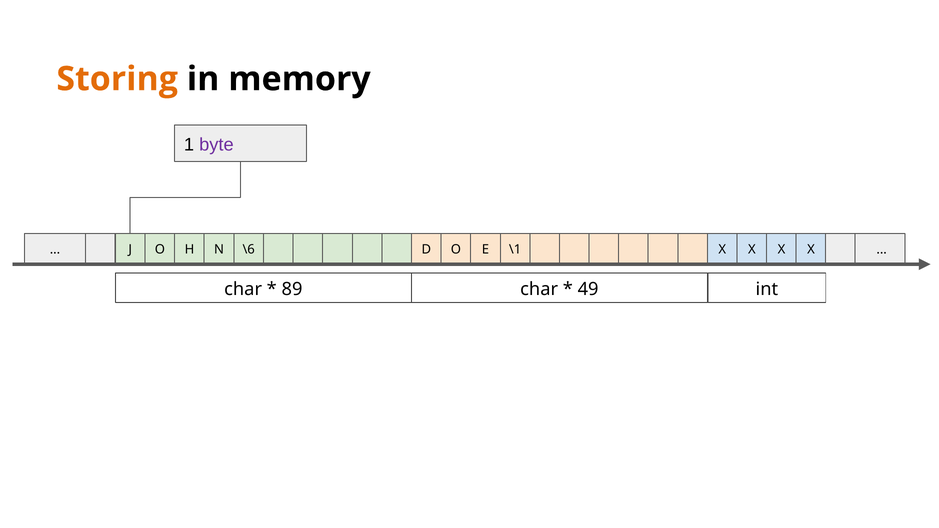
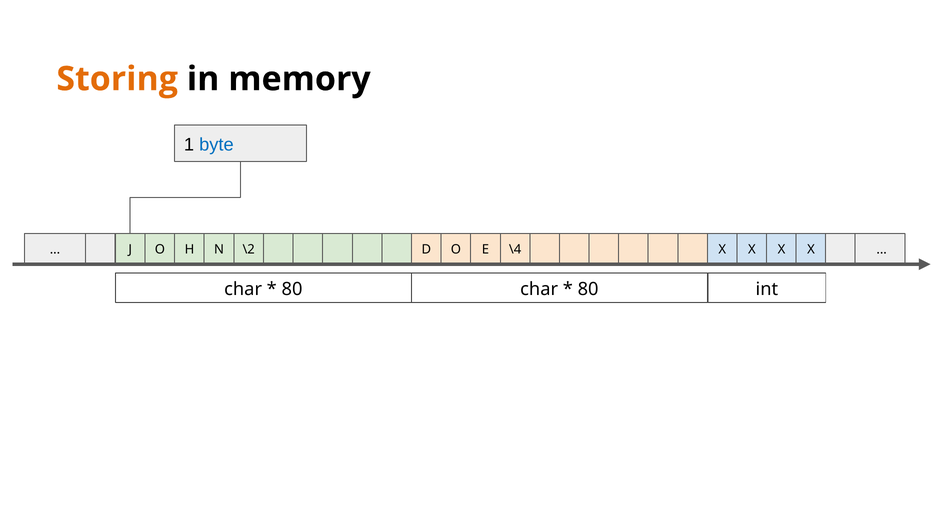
byte colour: purple -> blue
\6: \6 -> \2
\1: \1 -> \4
89 at (292, 289): 89 -> 80
49 at (588, 289): 49 -> 80
